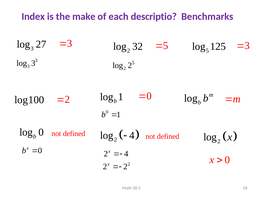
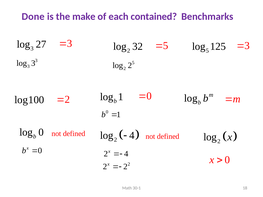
Index: Index -> Done
descriptio: descriptio -> contained
